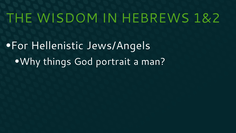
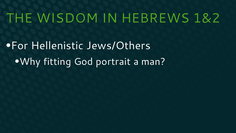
Jews/Angels: Jews/Angels -> Jews/Others
things: things -> fitting
